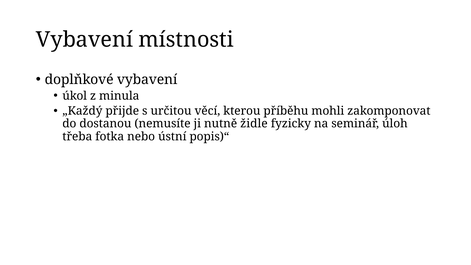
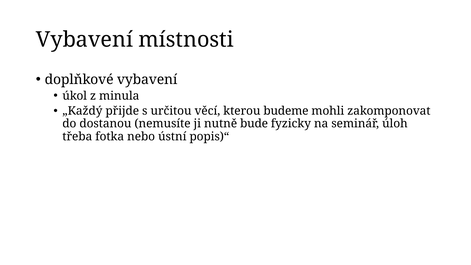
příběhu: příběhu -> budeme
židle: židle -> bude
